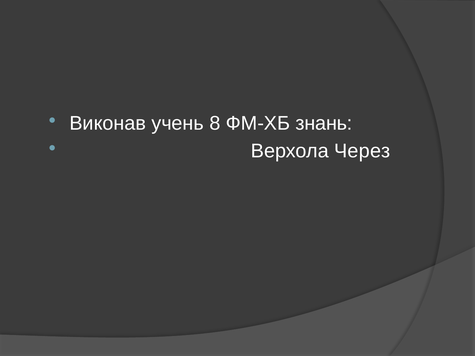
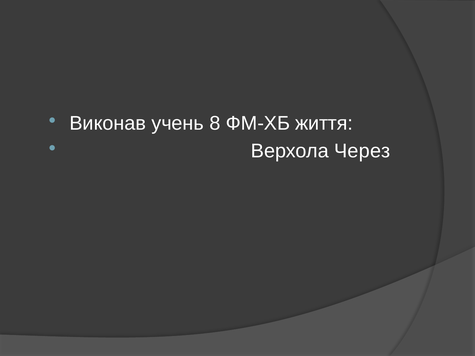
знань: знань -> життя
